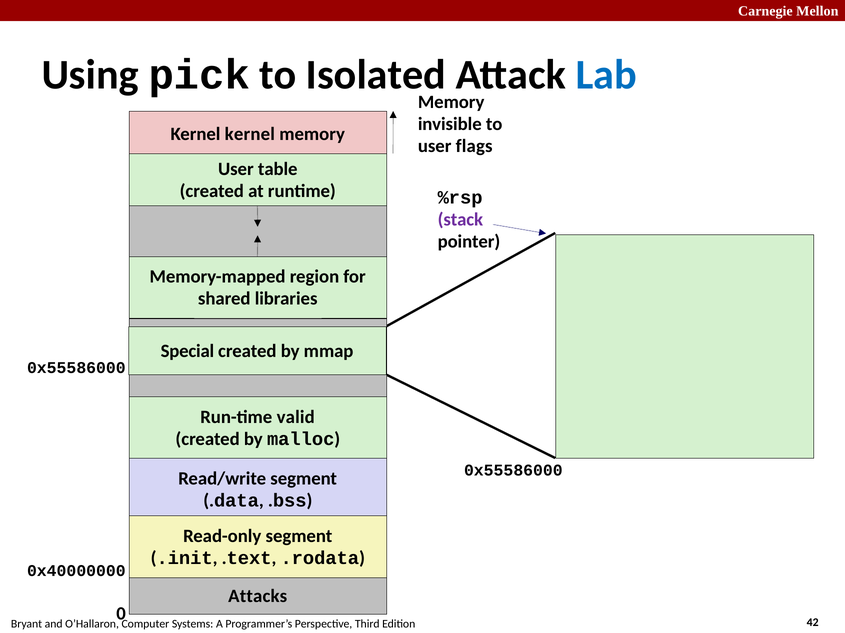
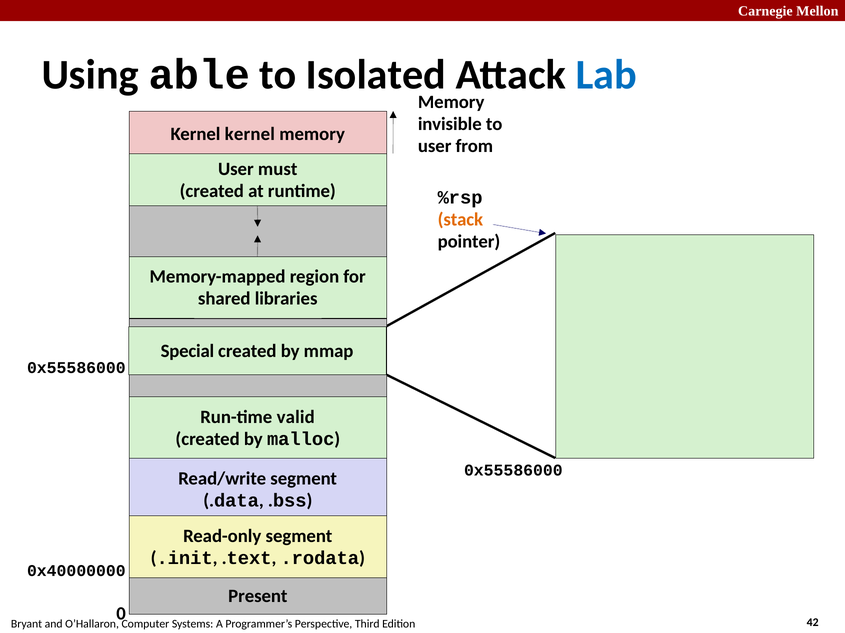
pick: pick -> able
flags: flags -> from
table: table -> must
stack colour: purple -> orange
Attacks: Attacks -> Present
